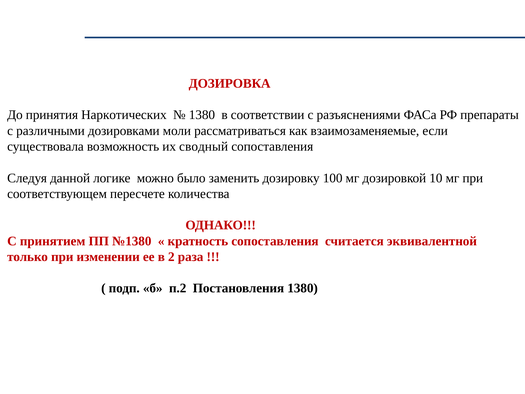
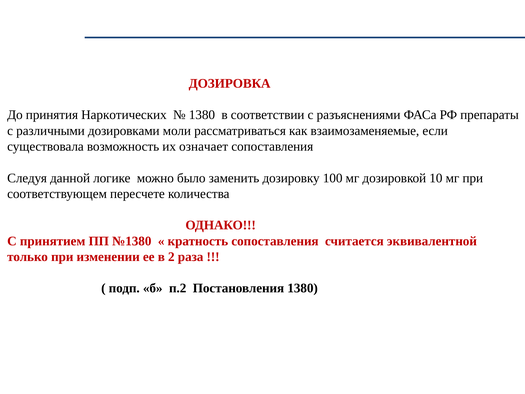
сводный: сводный -> означает
